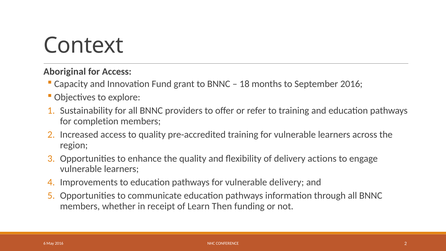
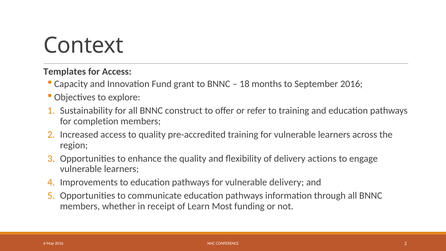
Aboriginal: Aboriginal -> Templates
providers: providers -> construct
Then: Then -> Most
